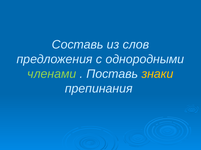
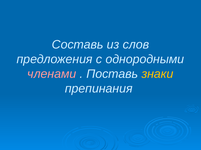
членами colour: light green -> pink
